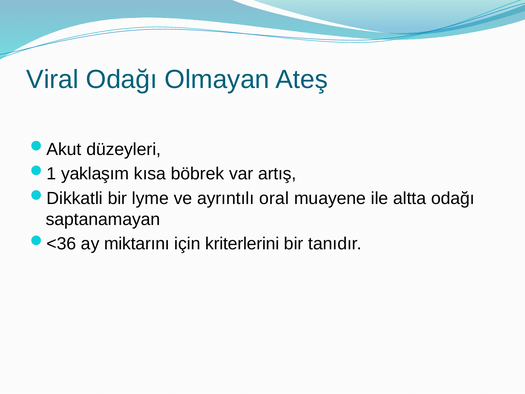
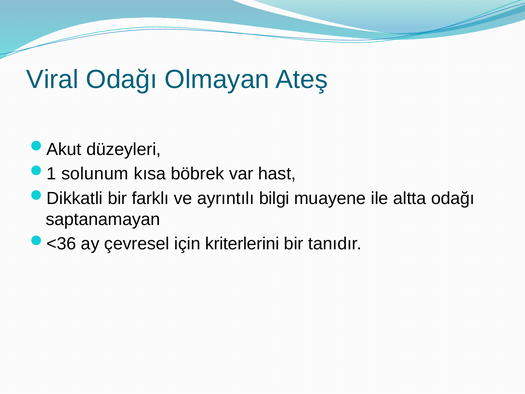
yaklaşım: yaklaşım -> solunum
artış: artış -> hast
lyme: lyme -> farklı
oral: oral -> bilgi
miktarını: miktarını -> çevresel
